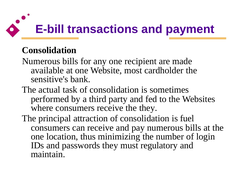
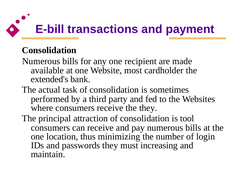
sensitive's: sensitive's -> extended's
fuel: fuel -> tool
regulatory: regulatory -> increasing
